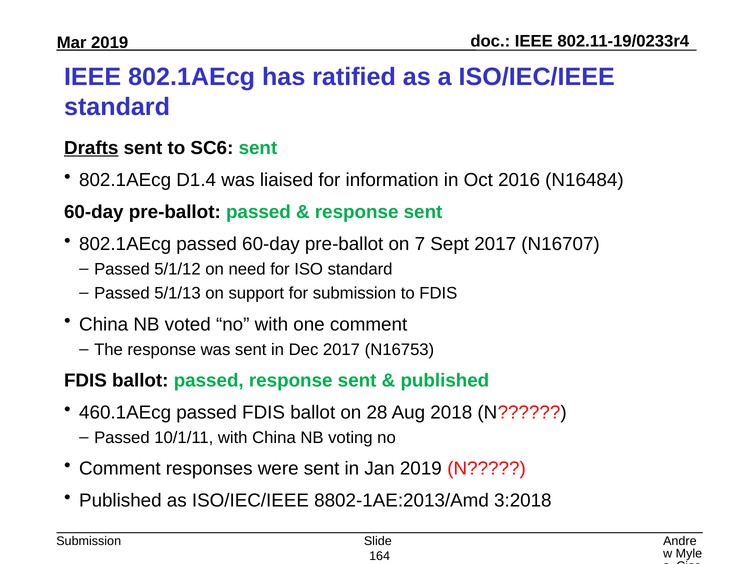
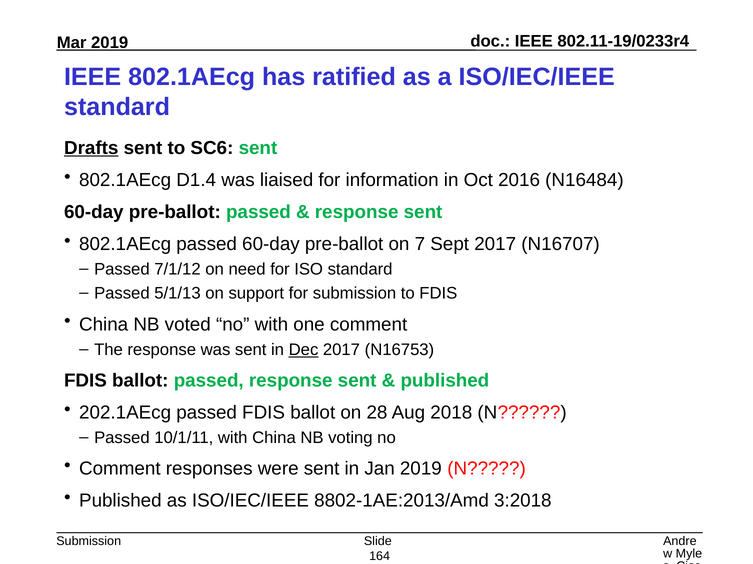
5/1/12: 5/1/12 -> 7/1/12
Dec underline: none -> present
460.1AEcg: 460.1AEcg -> 202.1AEcg
